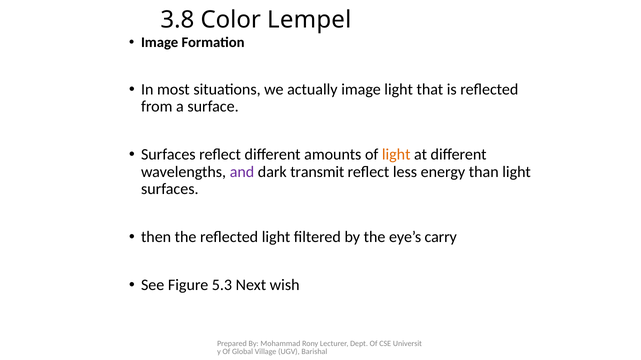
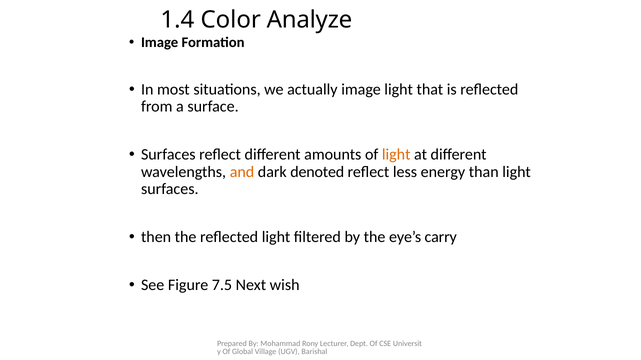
3.8: 3.8 -> 1.4
Lempel: Lempel -> Analyze
and colour: purple -> orange
transmit: transmit -> denoted
5.3: 5.3 -> 7.5
